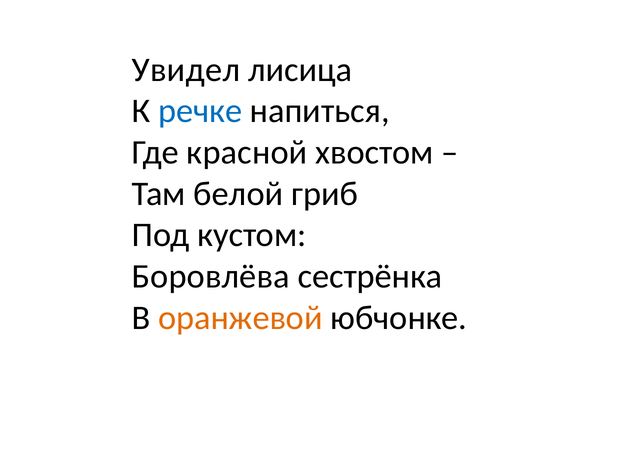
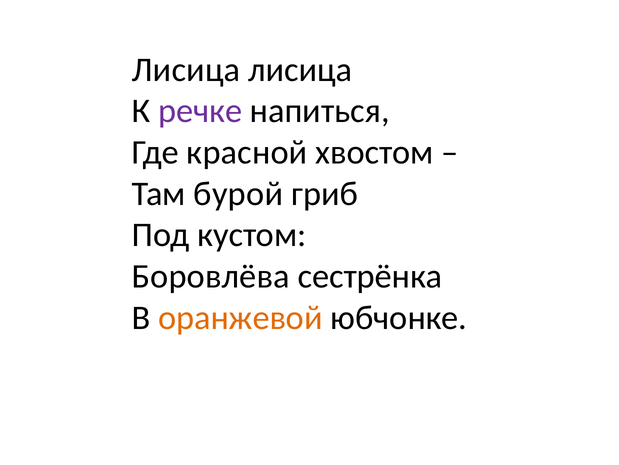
Увидел at (186, 70): Увидел -> Лисица
речке colour: blue -> purple
белой: белой -> бурой
